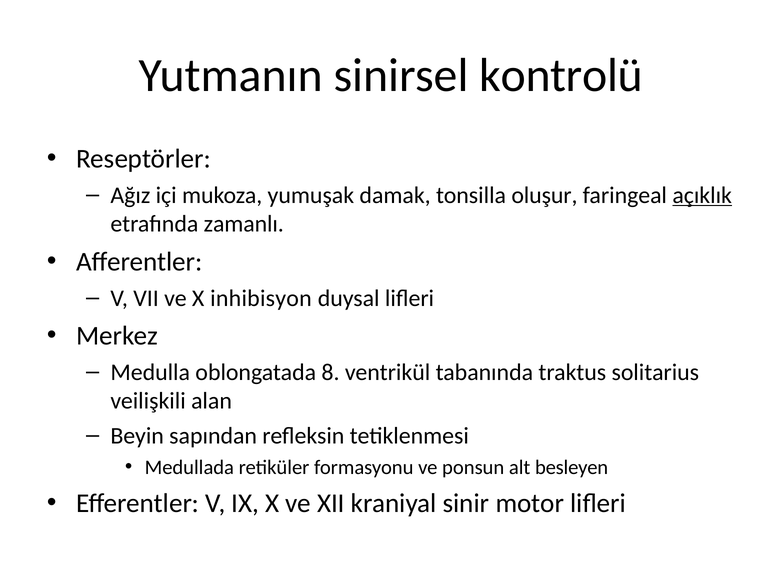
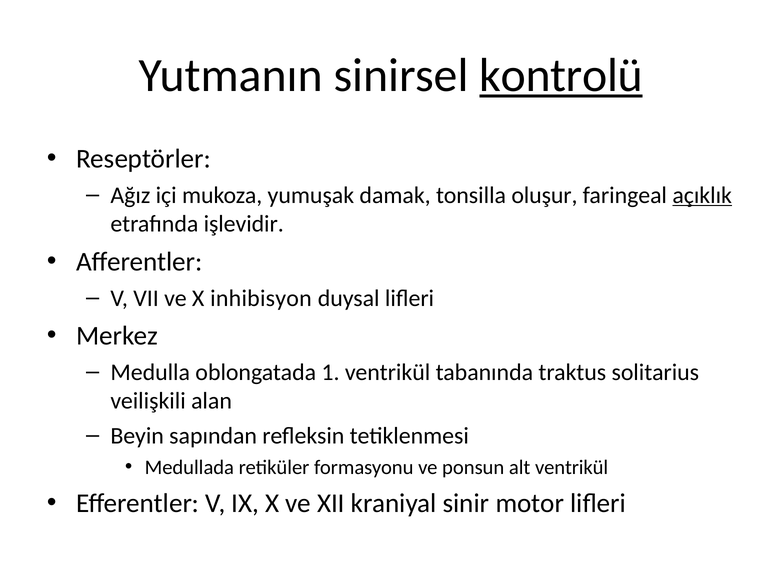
kontrolü underline: none -> present
zamanlı: zamanlı -> işlevidir
8: 8 -> 1
alt besleyen: besleyen -> ventrikül
